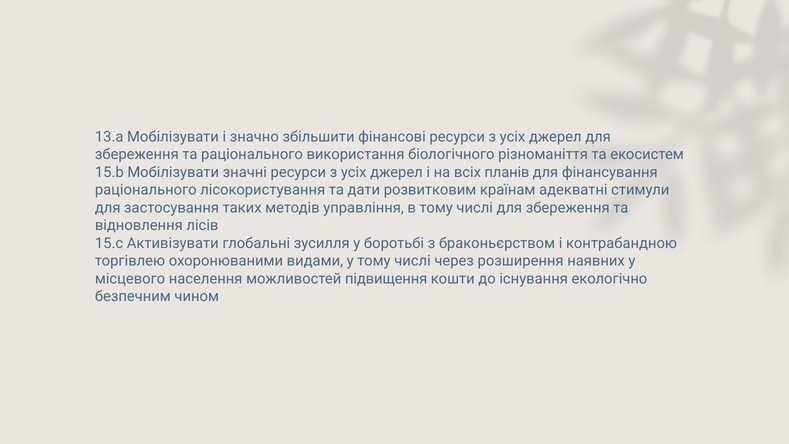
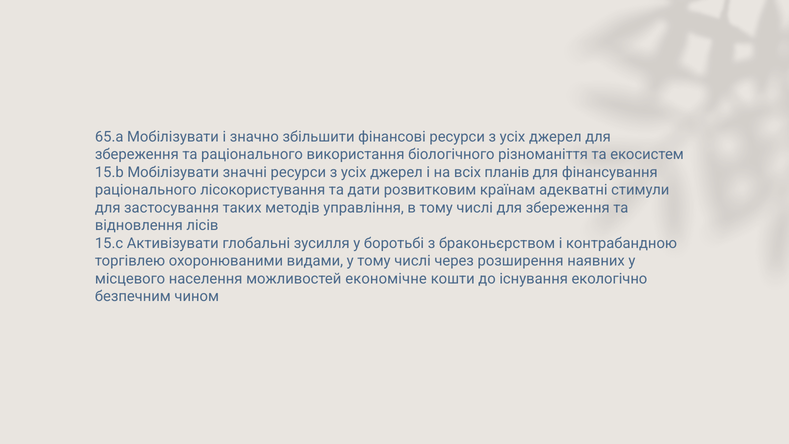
13.а: 13.а -> 65.а
підвищення: підвищення -> економічне
